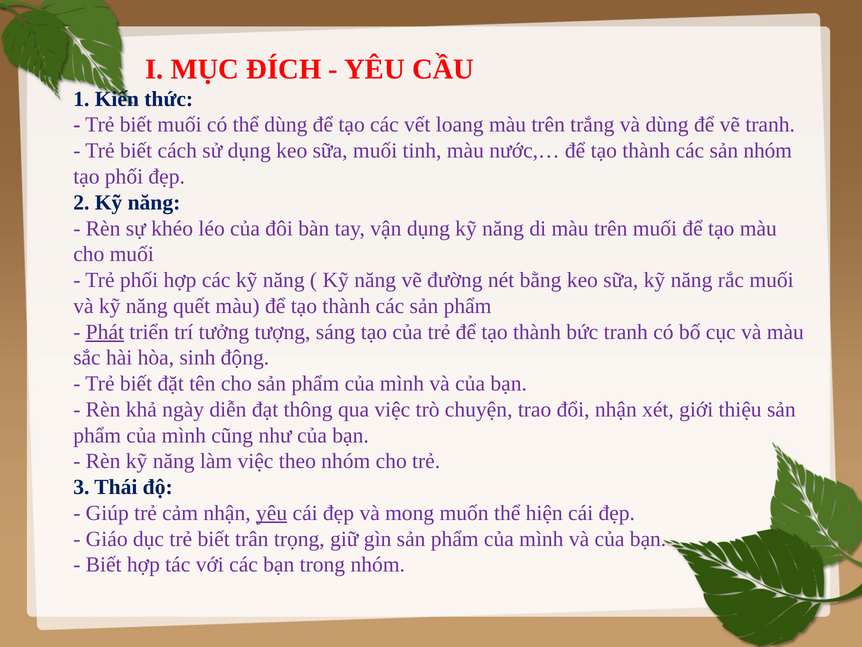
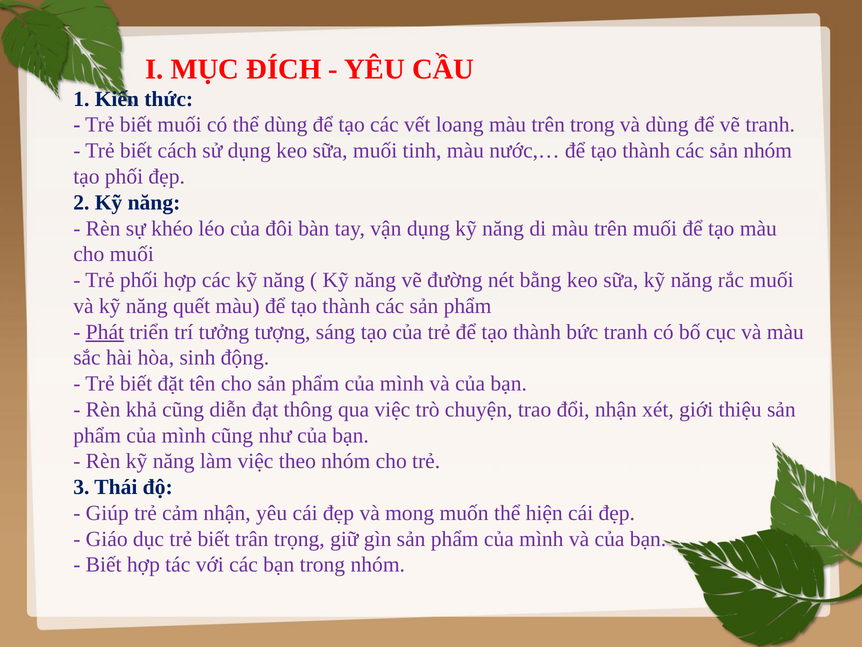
trên trắng: trắng -> trong
khả ngày: ngày -> cũng
yêu at (272, 513) underline: present -> none
